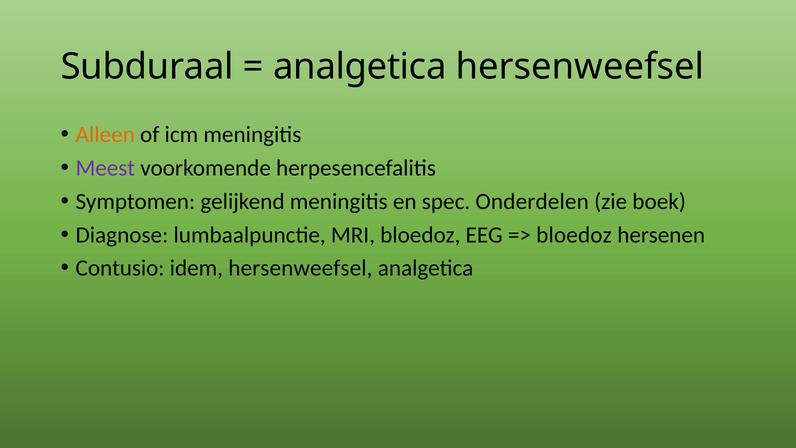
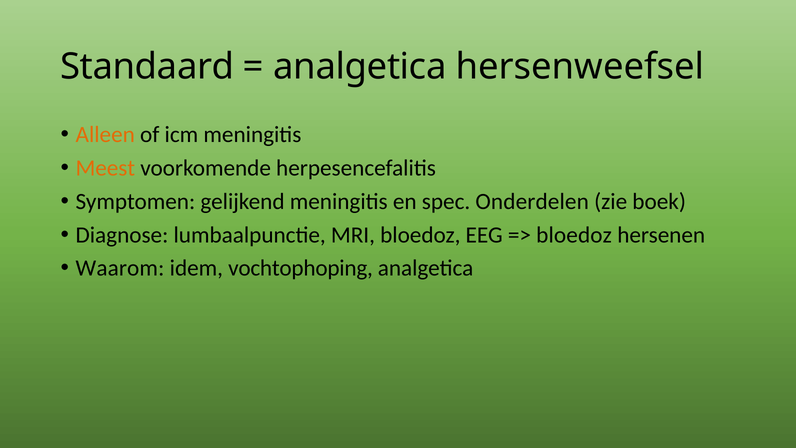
Subduraal: Subduraal -> Standaard
Meest colour: purple -> orange
Contusio: Contusio -> Waarom
idem hersenweefsel: hersenweefsel -> vochtophoping
